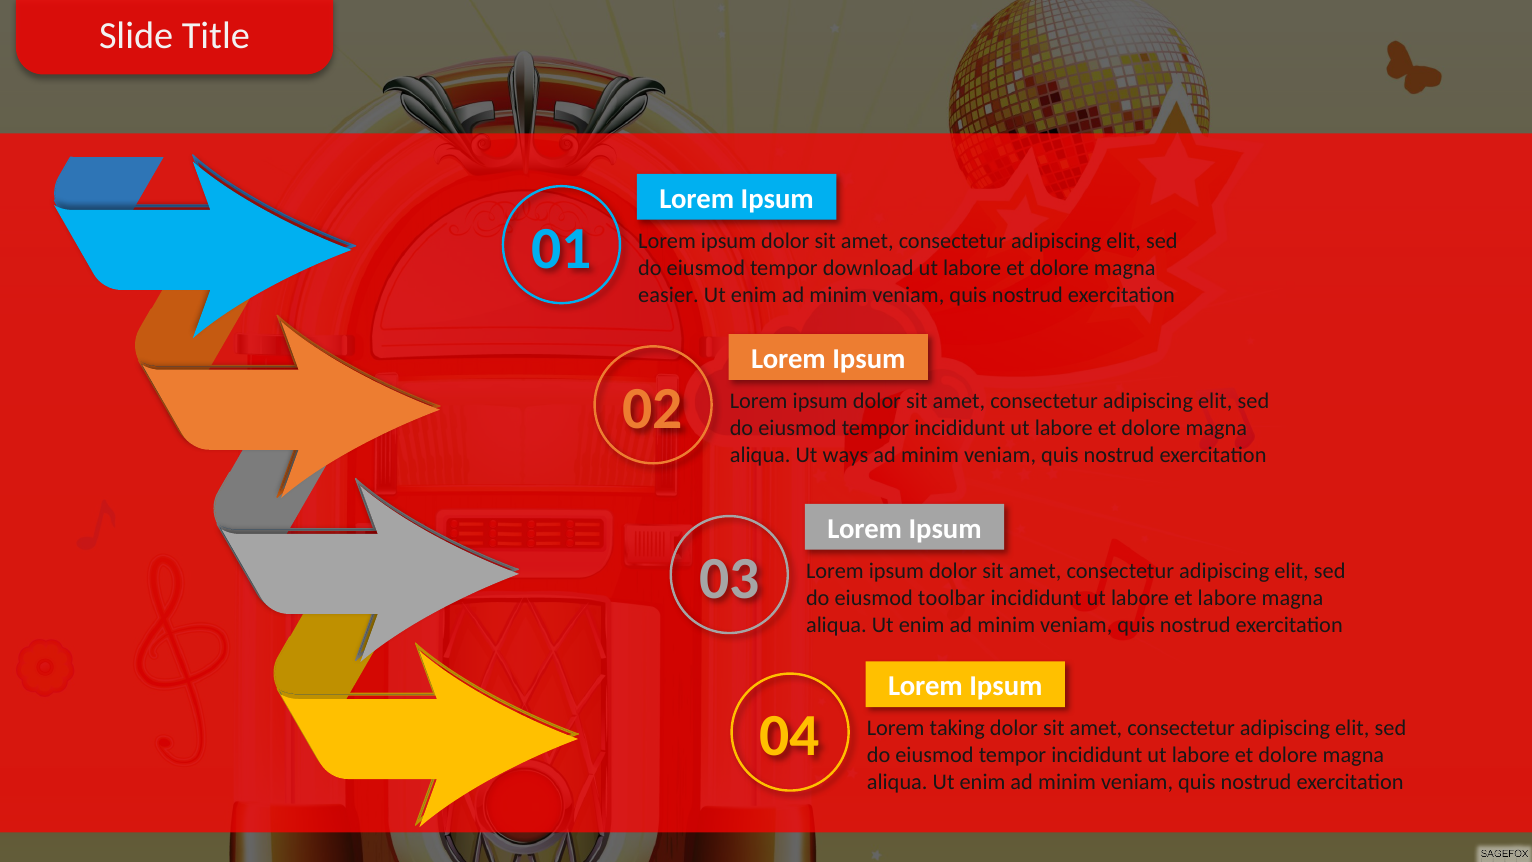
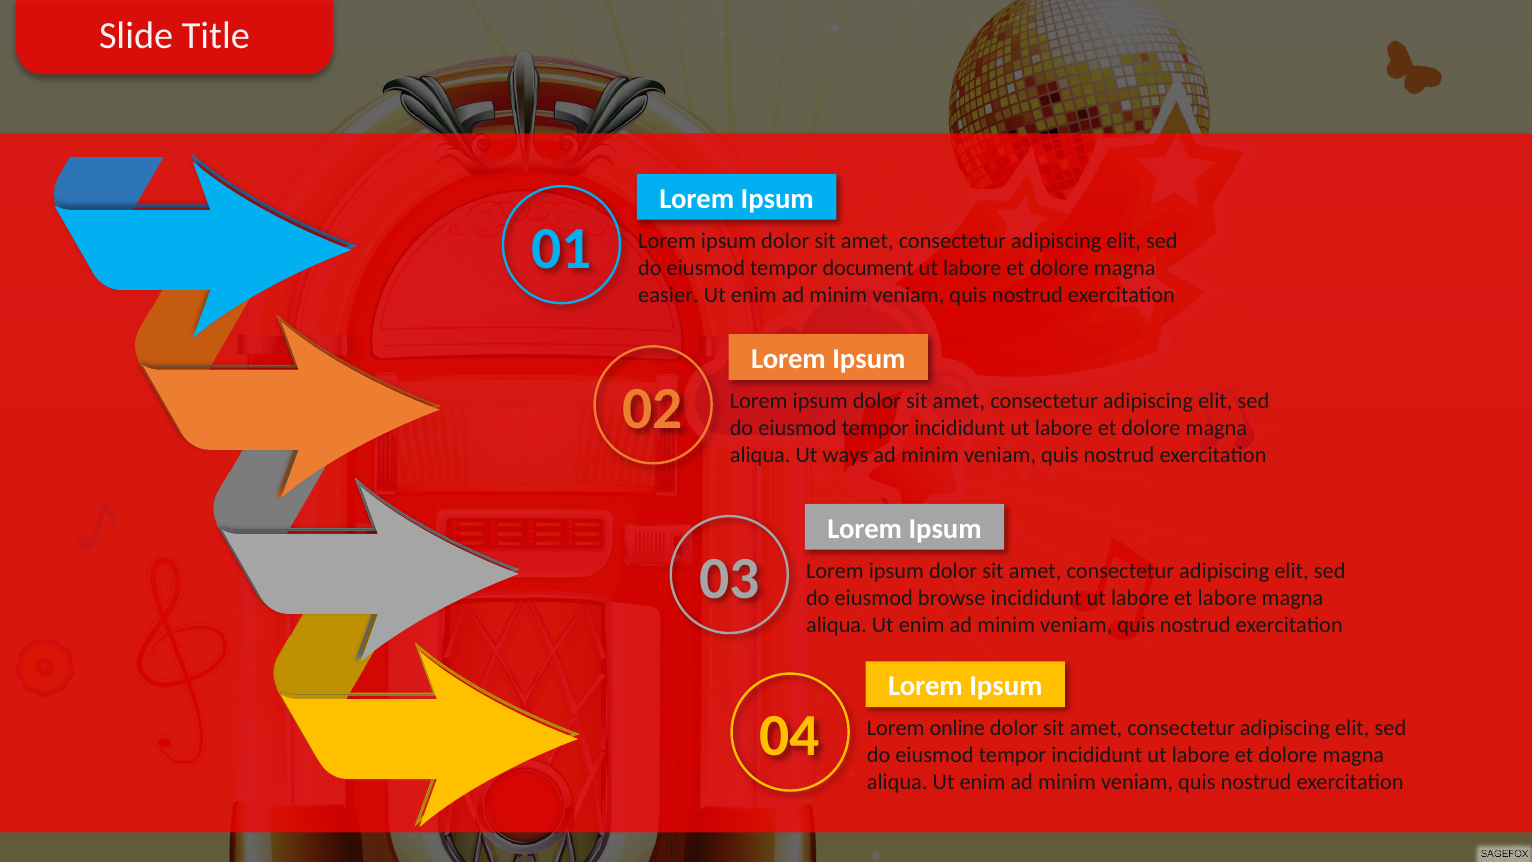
download: download -> document
toolbar: toolbar -> browse
taking: taking -> online
